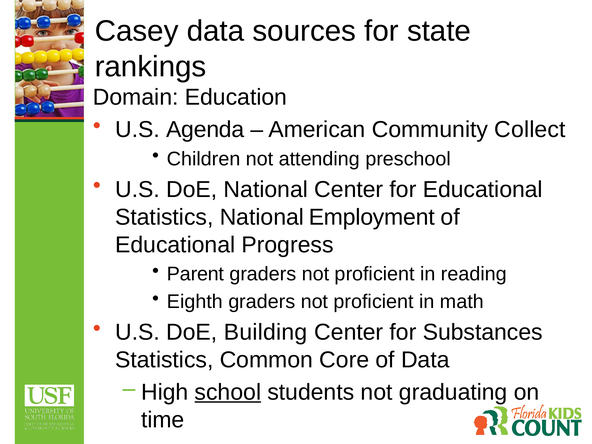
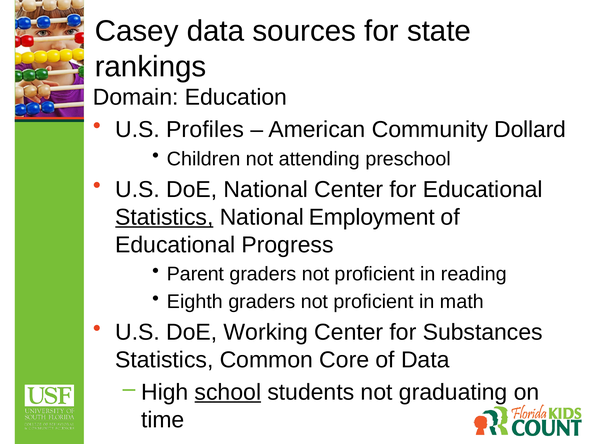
Agenda: Agenda -> Profiles
Collect: Collect -> Dollard
Statistics at (164, 217) underline: none -> present
Building: Building -> Working
